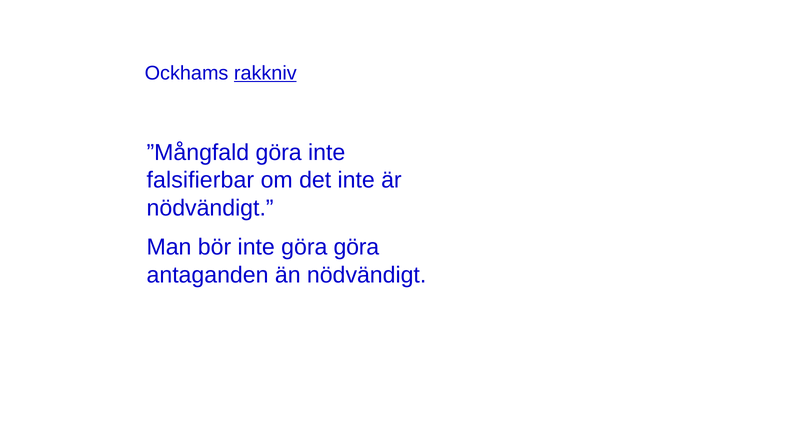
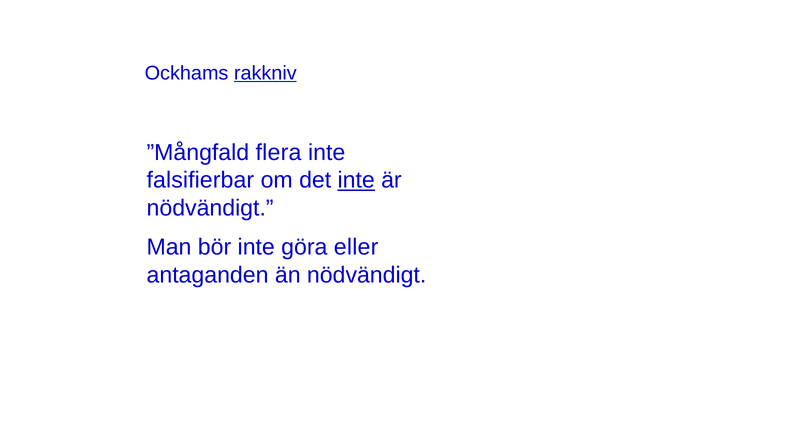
”Mångfald göra: göra -> flera
inte at (356, 180) underline: none -> present
göra göra: göra -> eller
